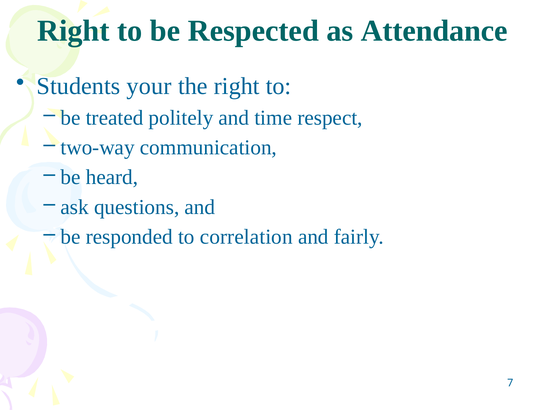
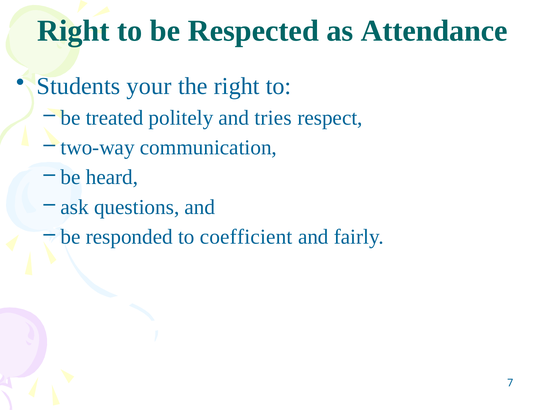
time: time -> tries
correlation: correlation -> coefficient
